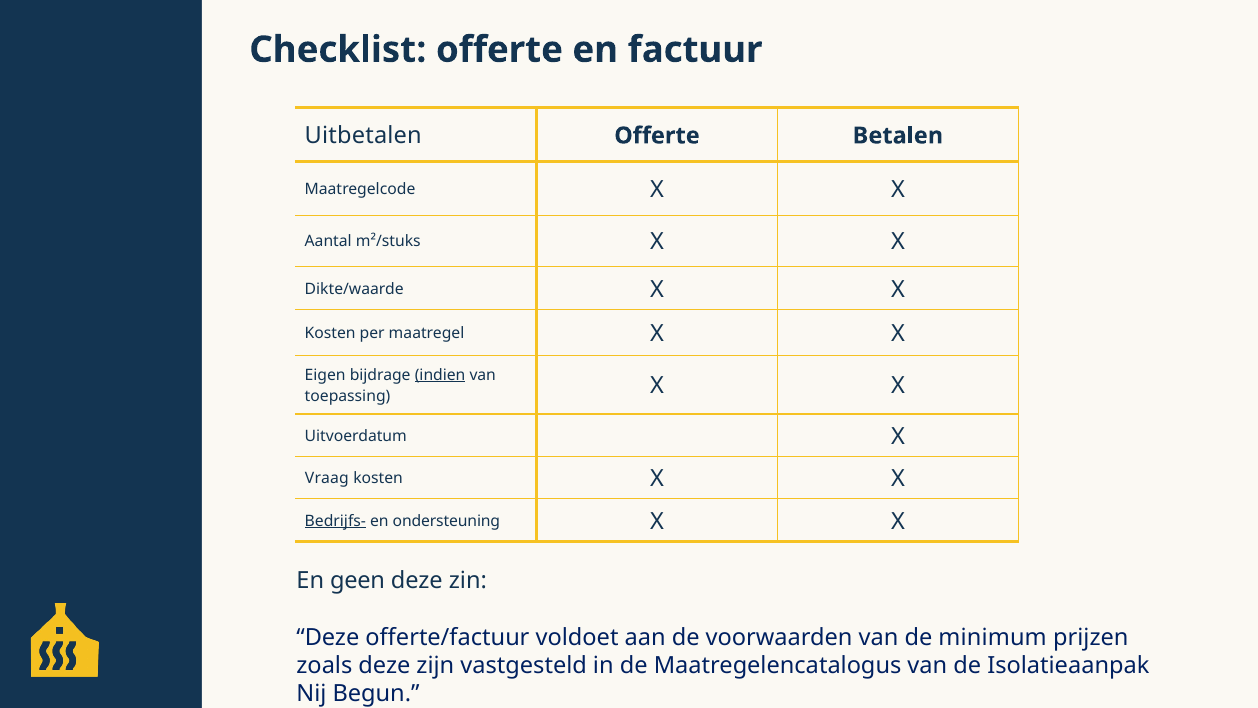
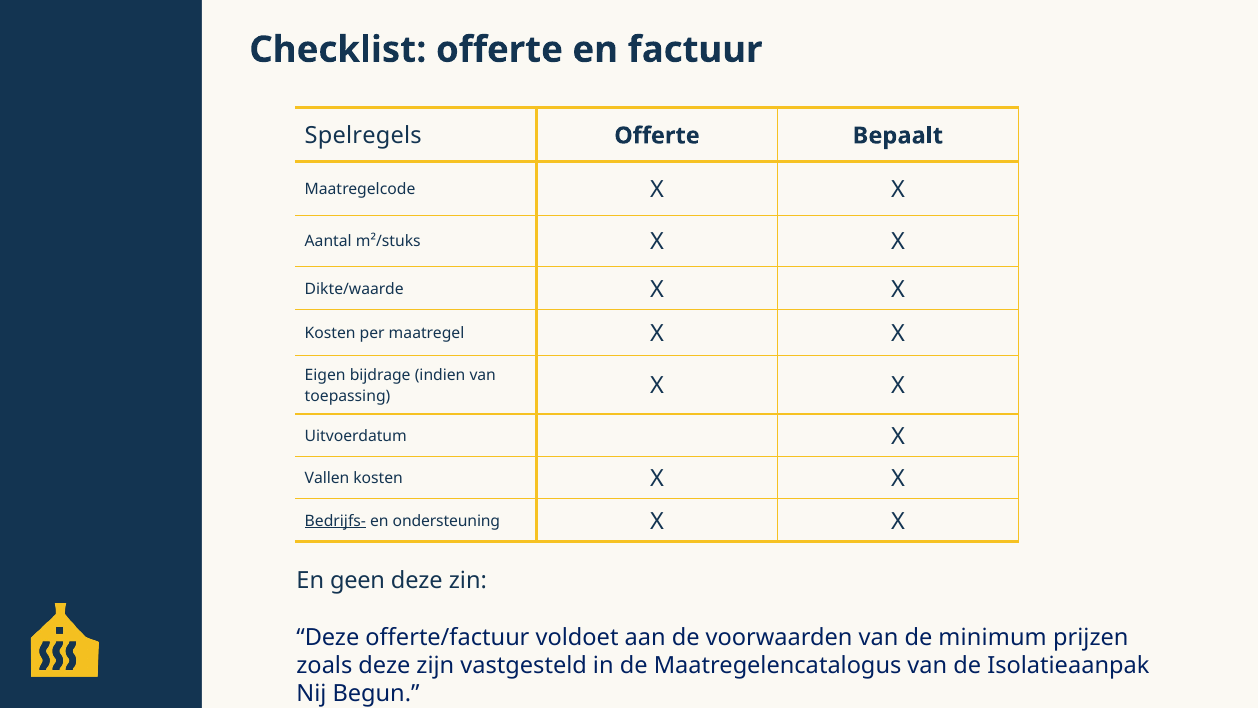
Uitbetalen: Uitbetalen -> Spelregels
Betalen: Betalen -> Bepaalt
indien underline: present -> none
Vraag: Vraag -> Vallen
